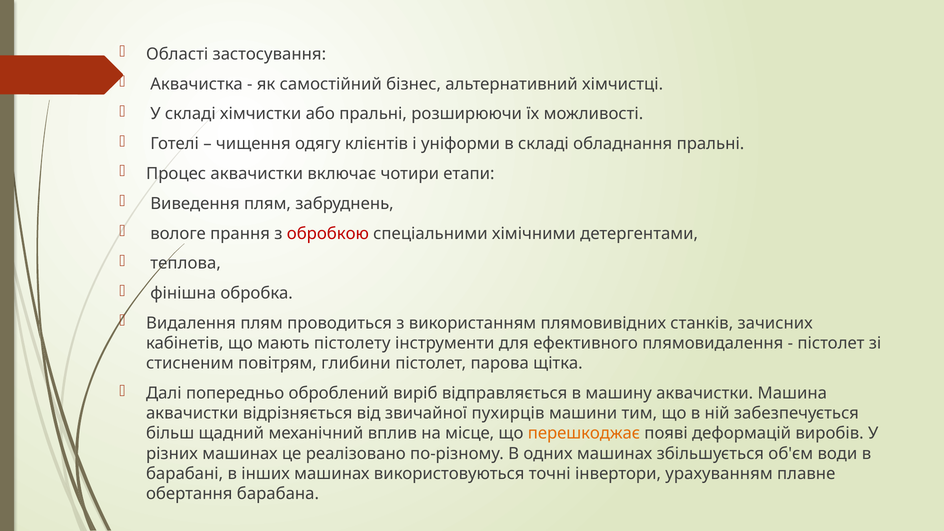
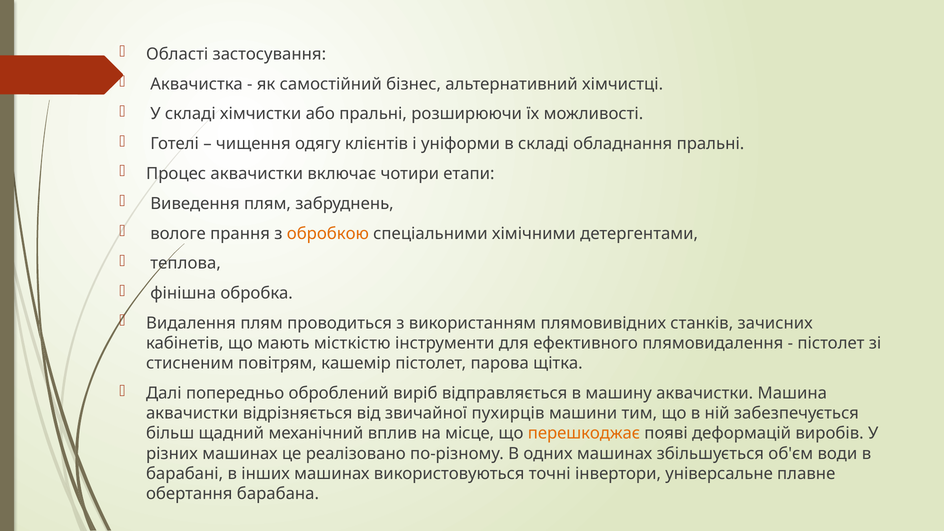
обробкою colour: red -> orange
пістолету: пістолету -> місткістю
глибини: глибини -> кашемір
урахуванням: урахуванням -> універсальне
